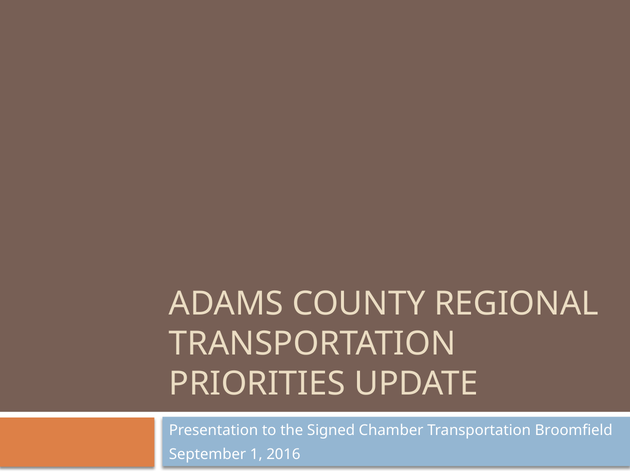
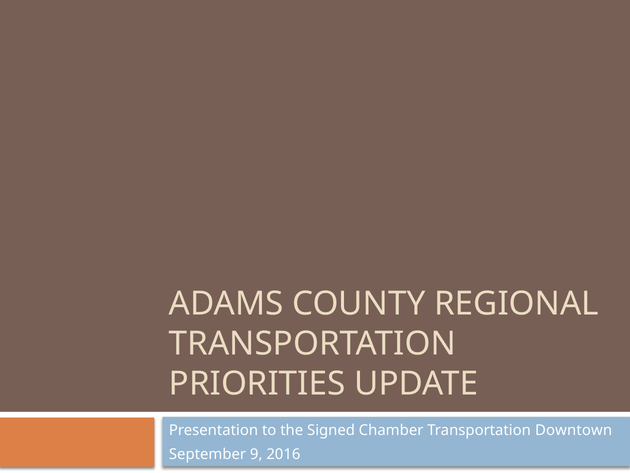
Broomfield: Broomfield -> Downtown
1: 1 -> 9
